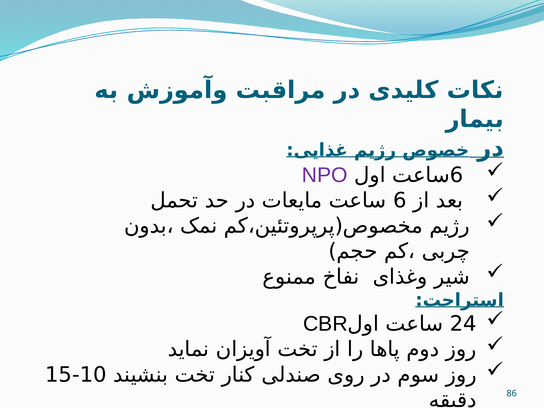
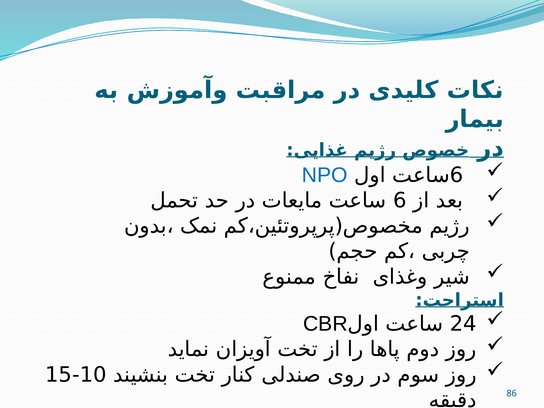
NPO colour: purple -> blue
